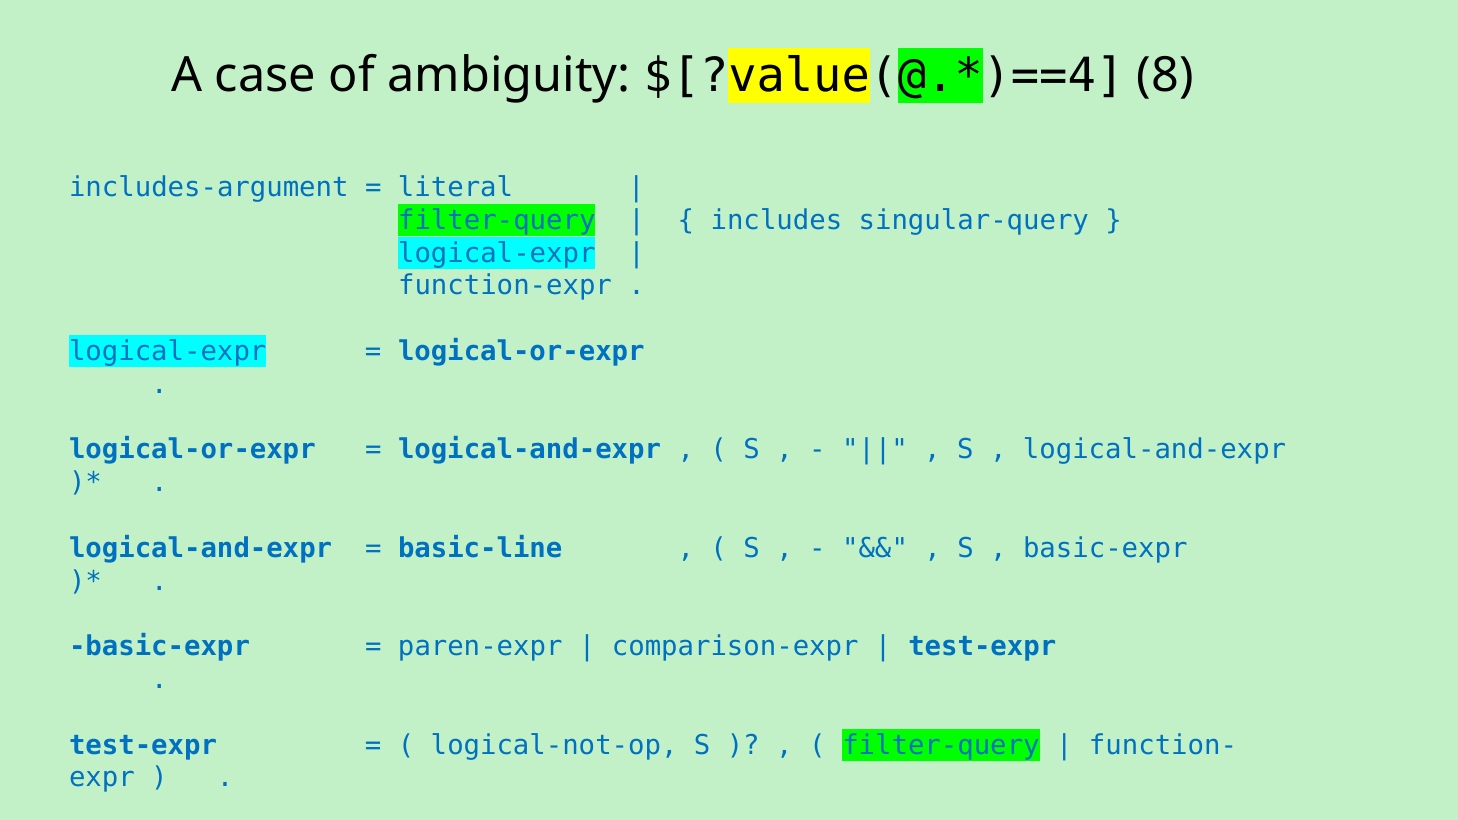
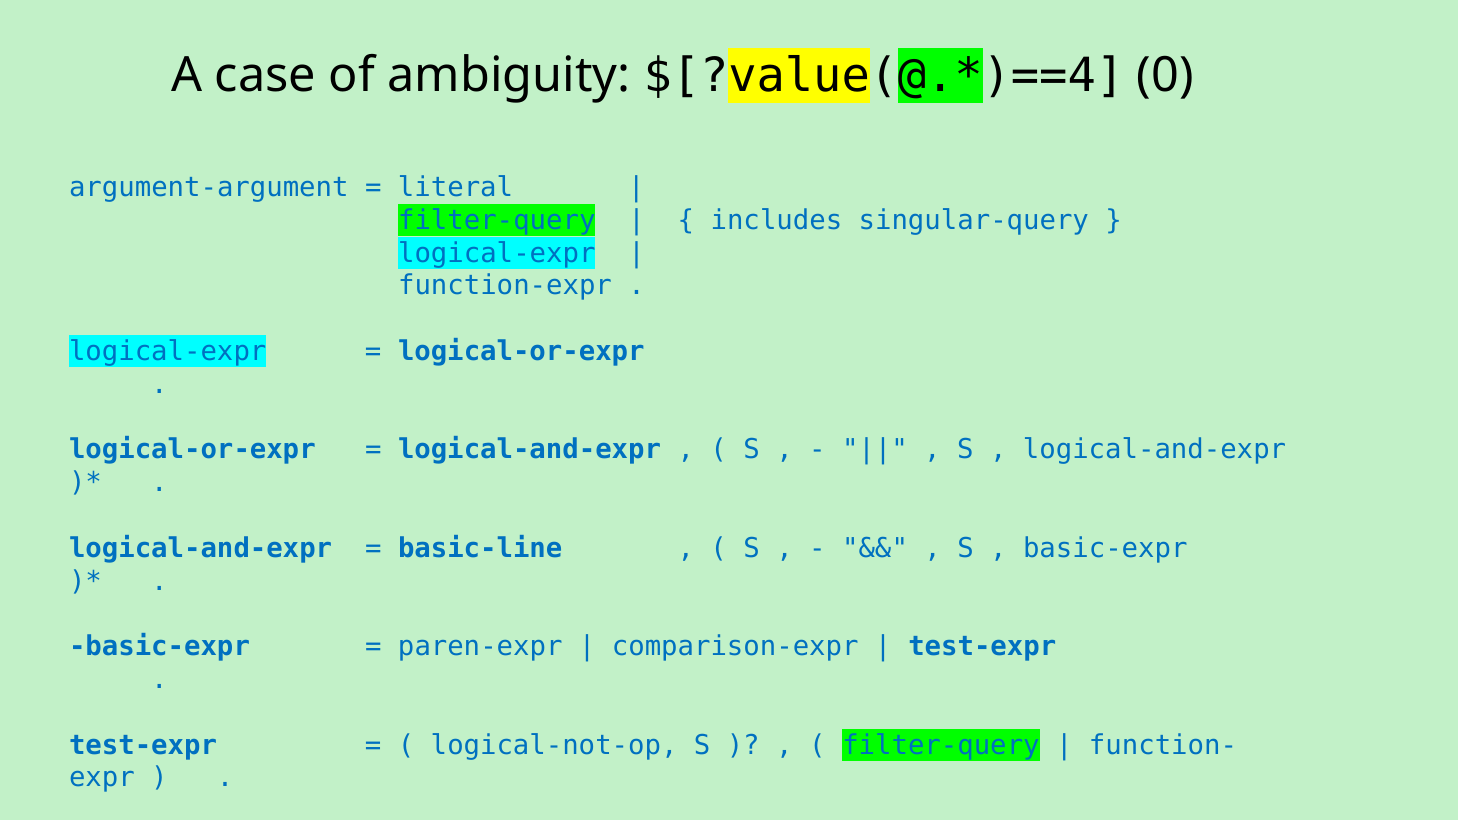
8: 8 -> 0
includes-argument: includes-argument -> argument-argument
